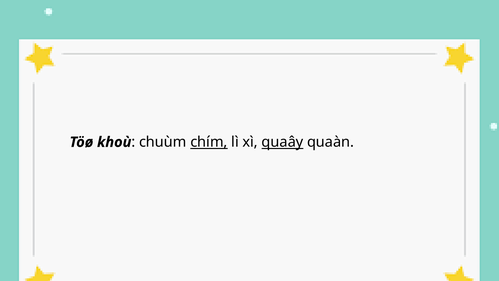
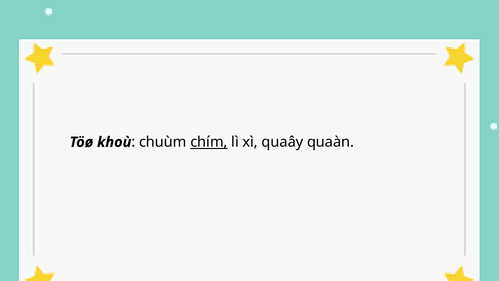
quaây underline: present -> none
